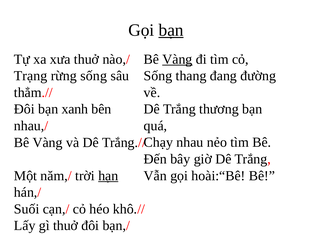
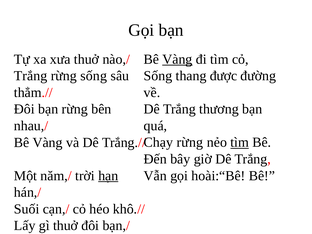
bạn at (171, 30) underline: present -> none
Trạng at (31, 76): Trạng -> Trắng
đang: đang -> được
bạn xanh: xanh -> rừng
Chạy nhau: nhau -> rừng
tìm at (240, 142) underline: none -> present
